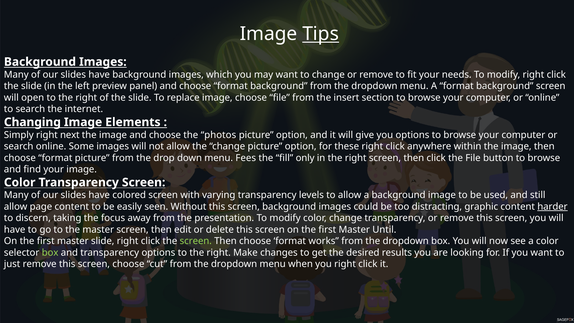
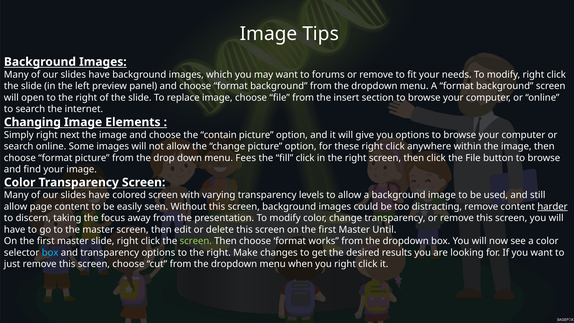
Tips underline: present -> none
to change: change -> forums
photos: photos -> contain
fill only: only -> click
distracting graphic: graphic -> remove
box at (50, 252) colour: light green -> light blue
